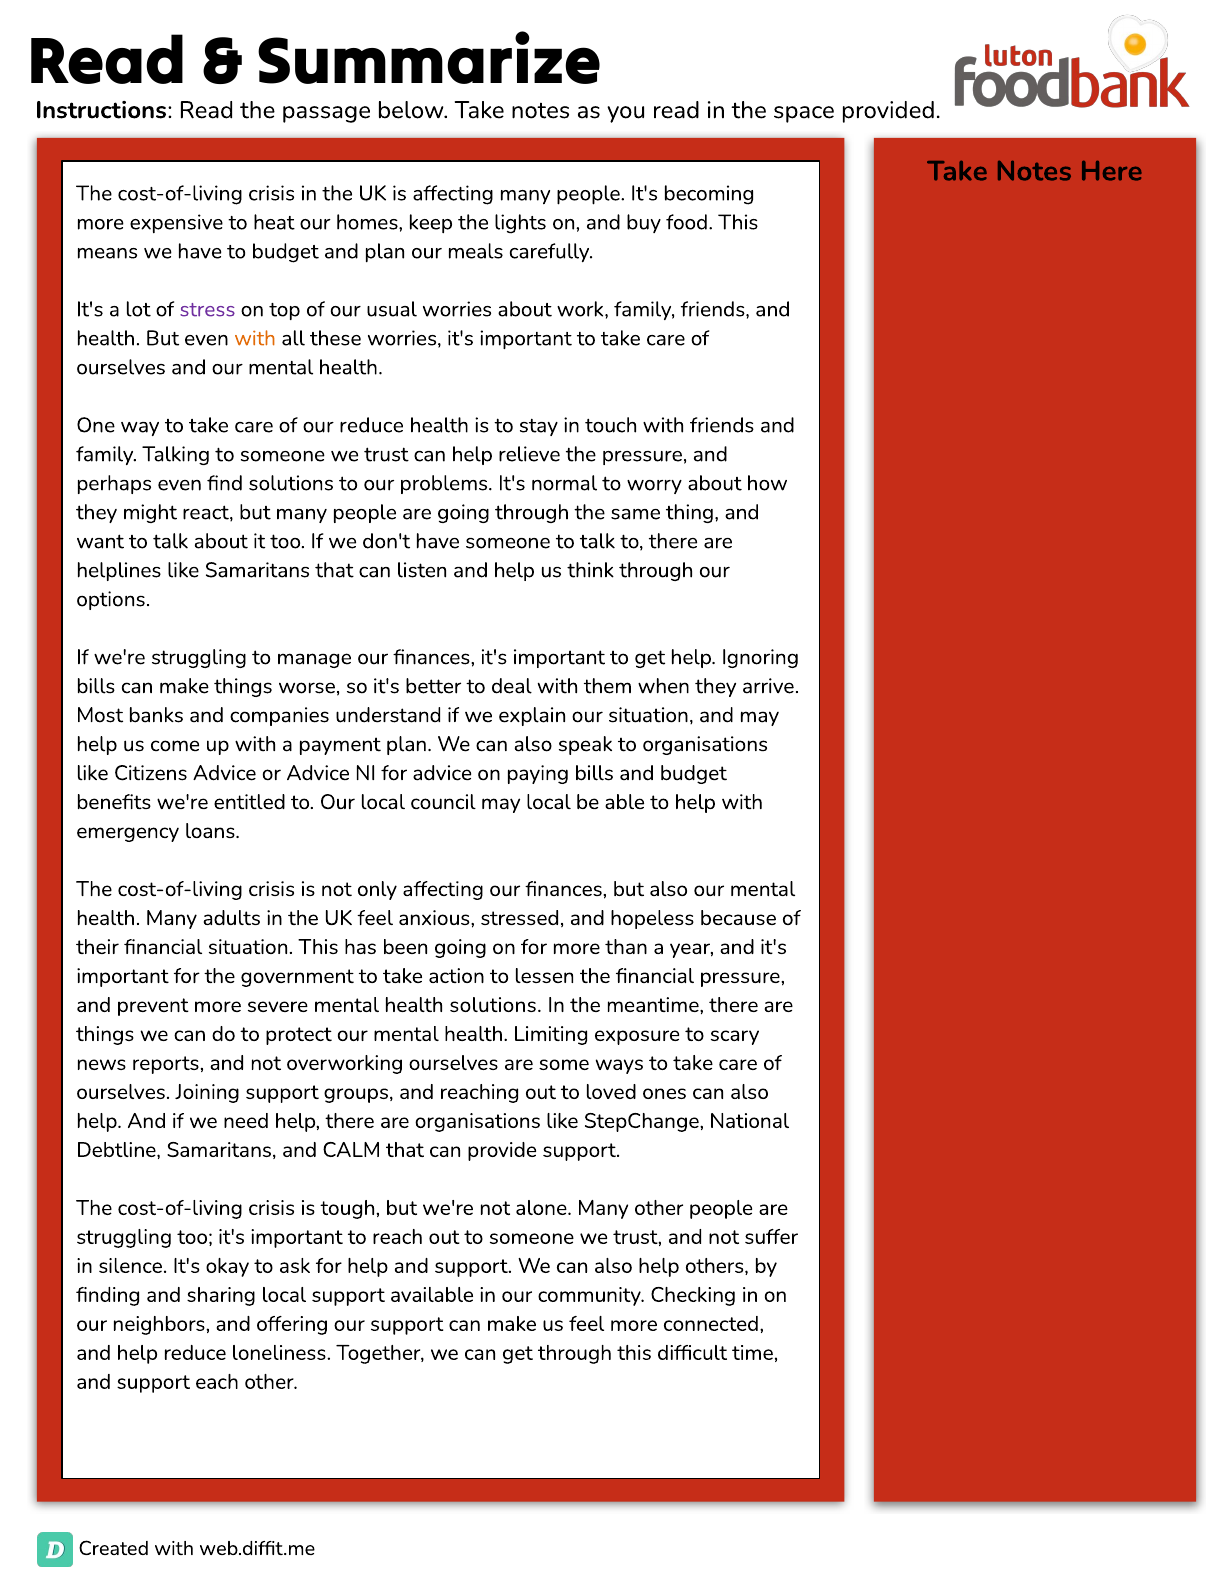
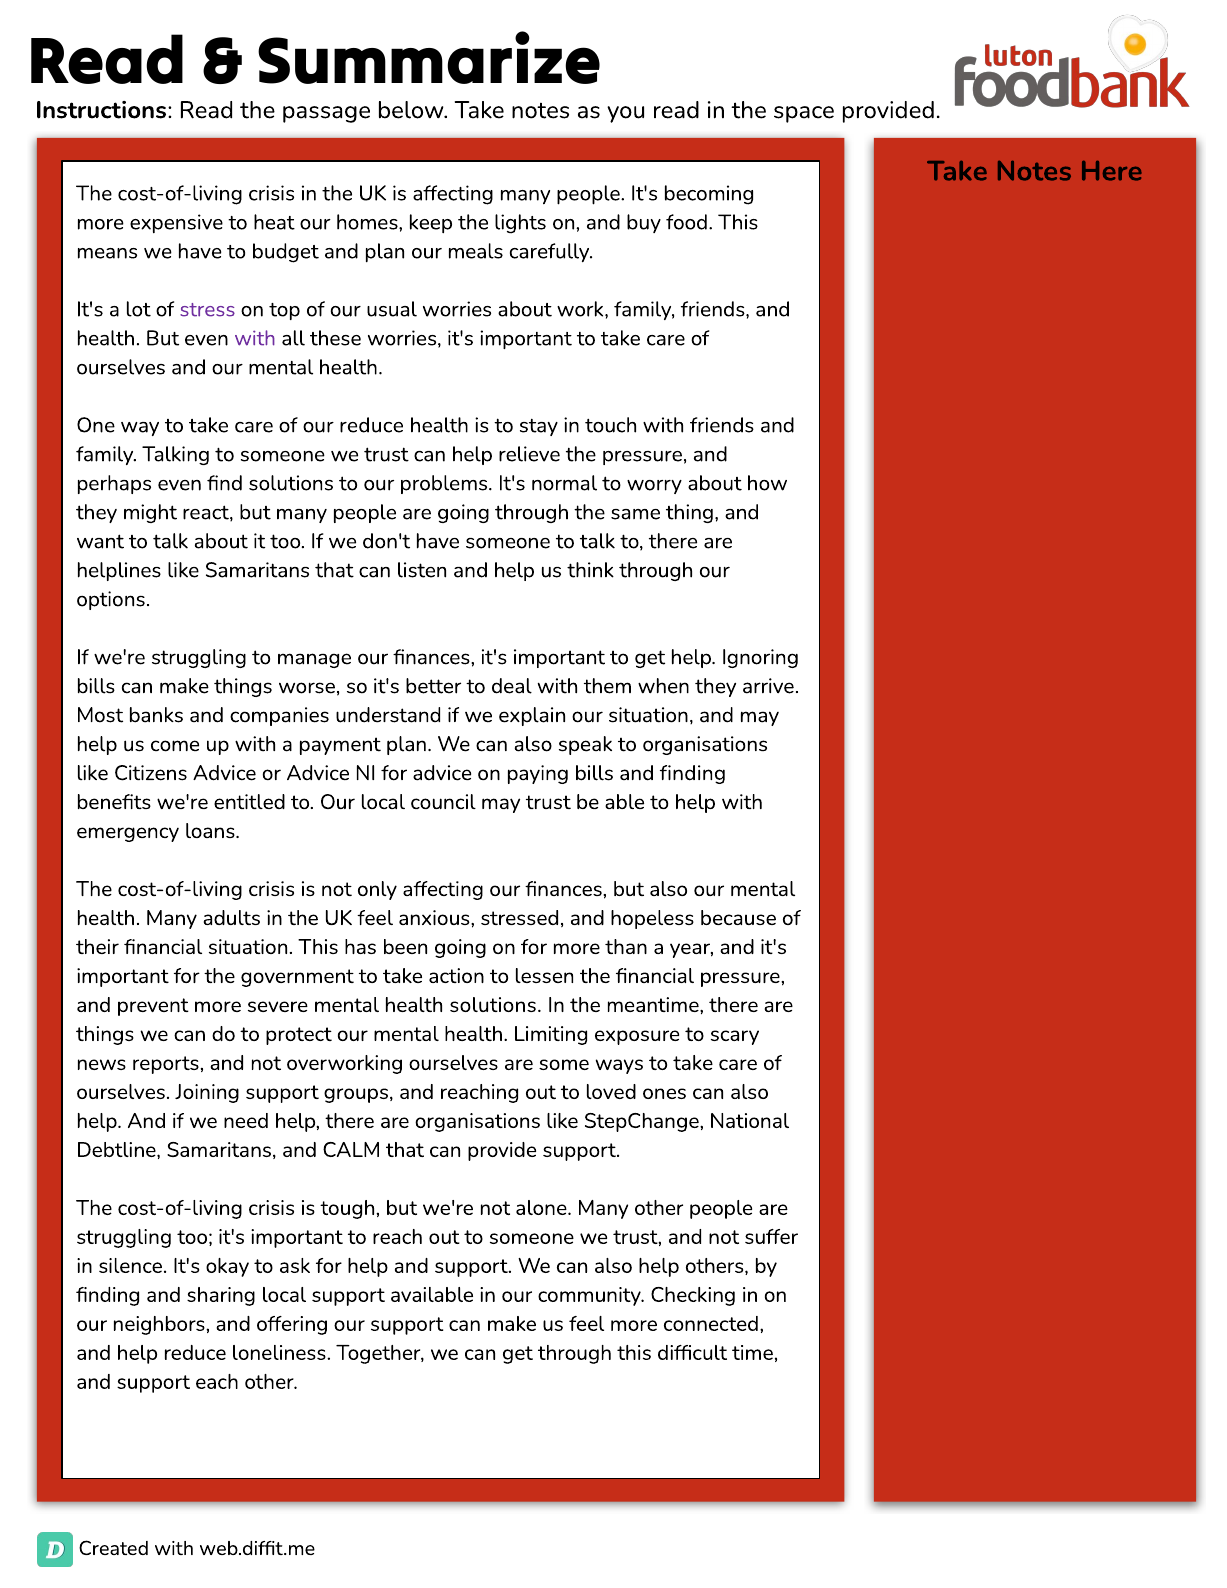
with at (255, 338) colour: orange -> purple
and budget: budget -> finding
may local: local -> trust
